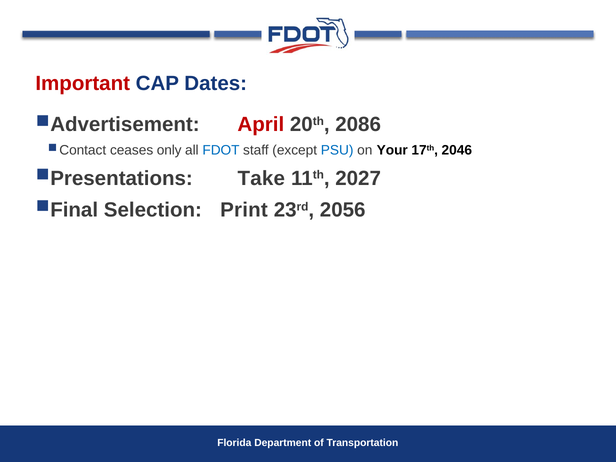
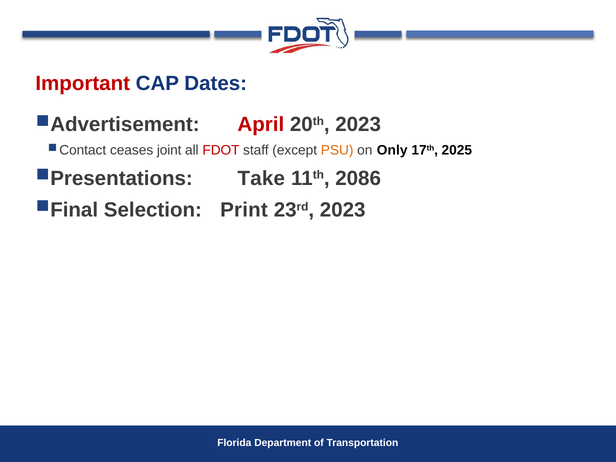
20th 2086: 2086 -> 2023
only: only -> joint
FDOT colour: blue -> red
PSU colour: blue -> orange
Your: Your -> Only
2046: 2046 -> 2025
2027: 2027 -> 2086
23rd 2056: 2056 -> 2023
